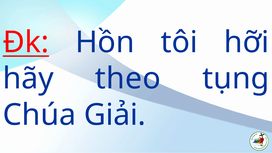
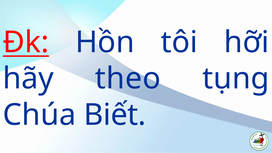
Giải: Giải -> Biết
